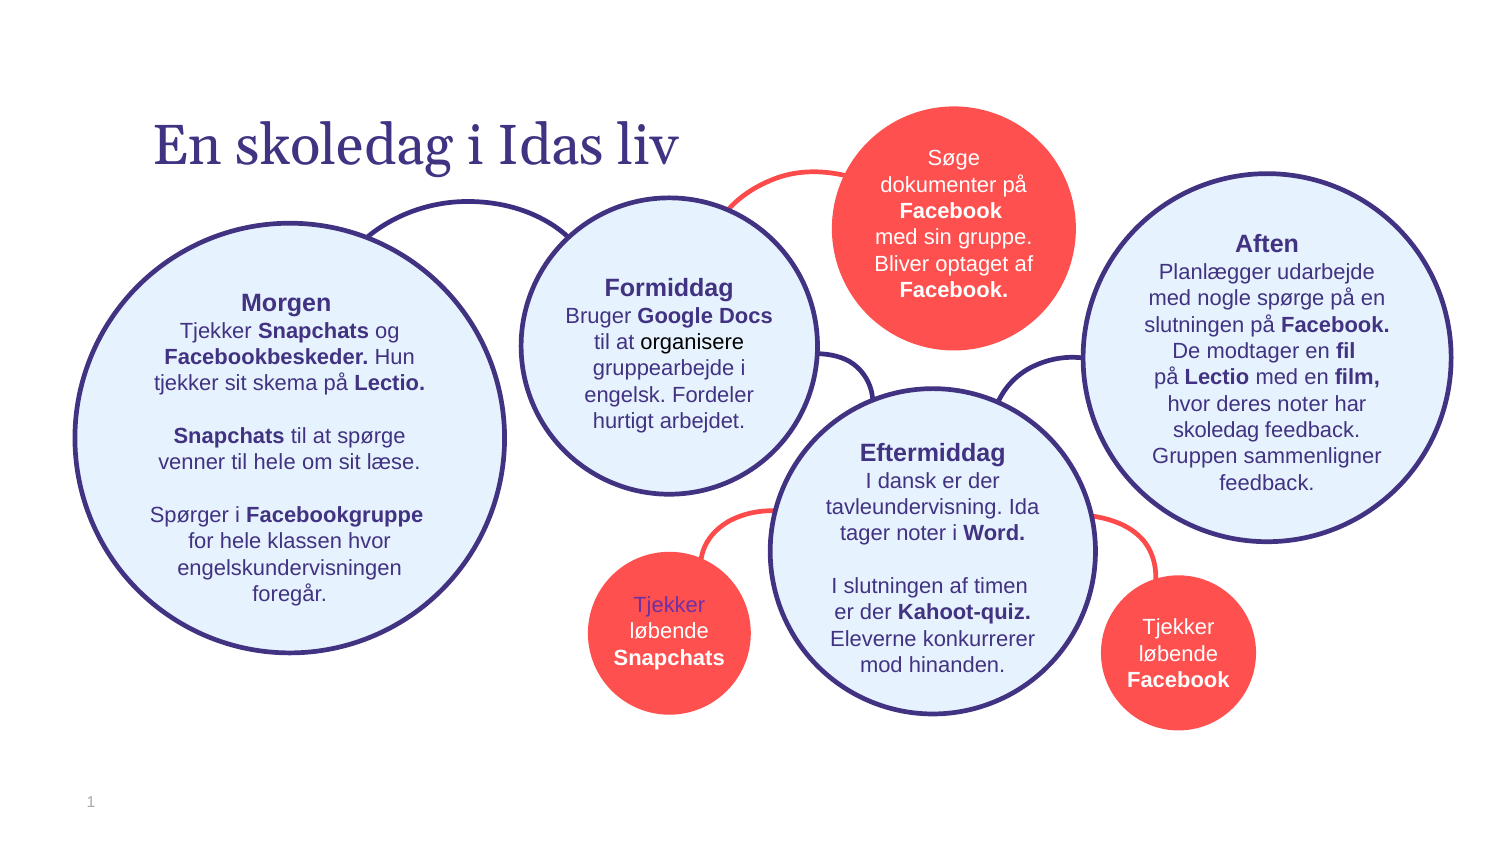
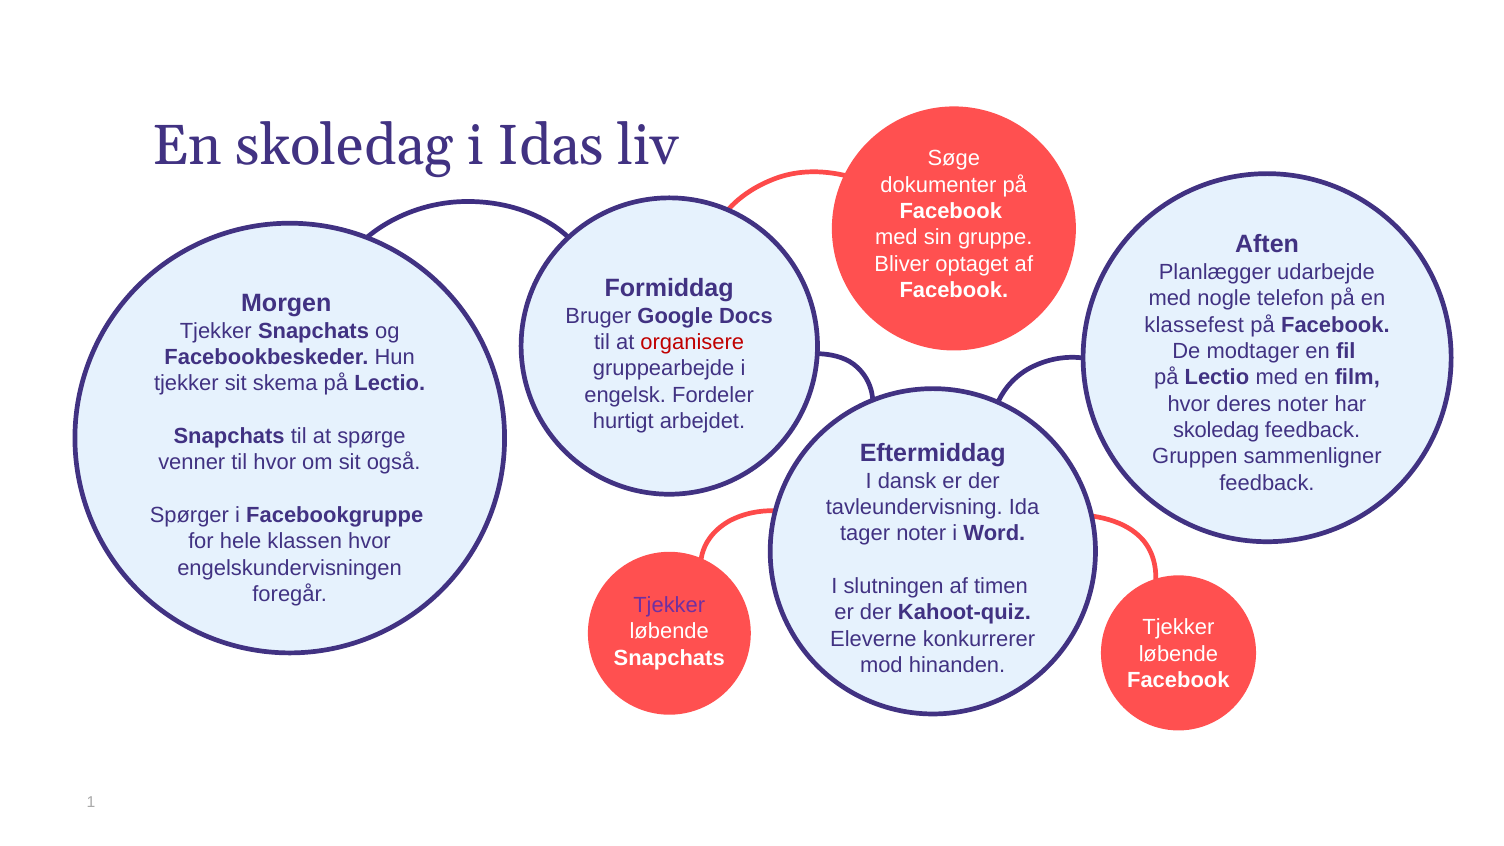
nogle spørge: spørge -> telefon
slutningen at (1194, 325): slutningen -> klassefest
organisere colour: black -> red
til hele: hele -> hvor
læse: læse -> også
